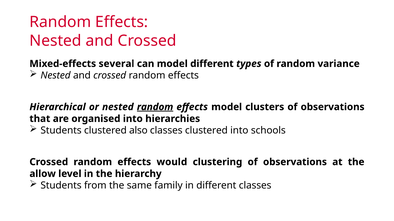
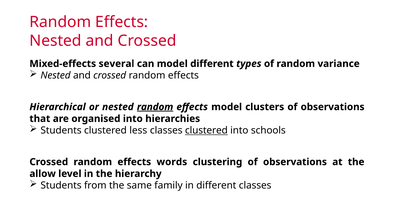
also: also -> less
clustered at (206, 131) underline: none -> present
would: would -> words
